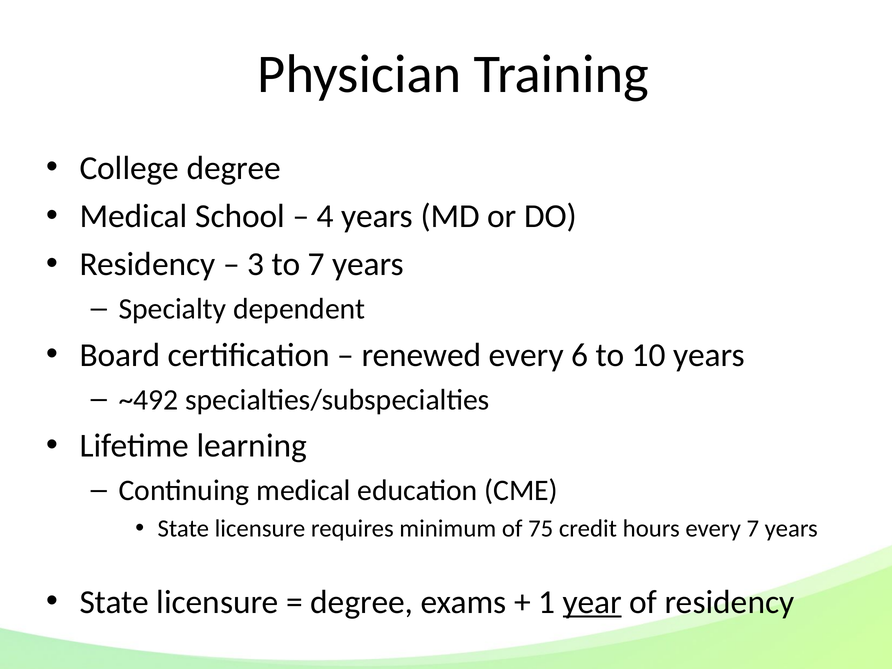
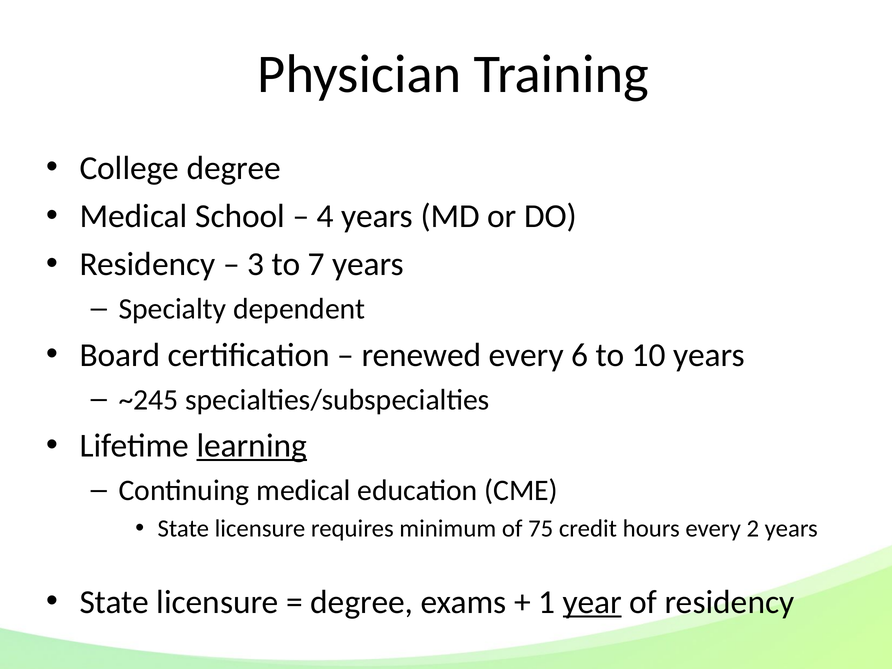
~492: ~492 -> ~245
learning underline: none -> present
every 7: 7 -> 2
